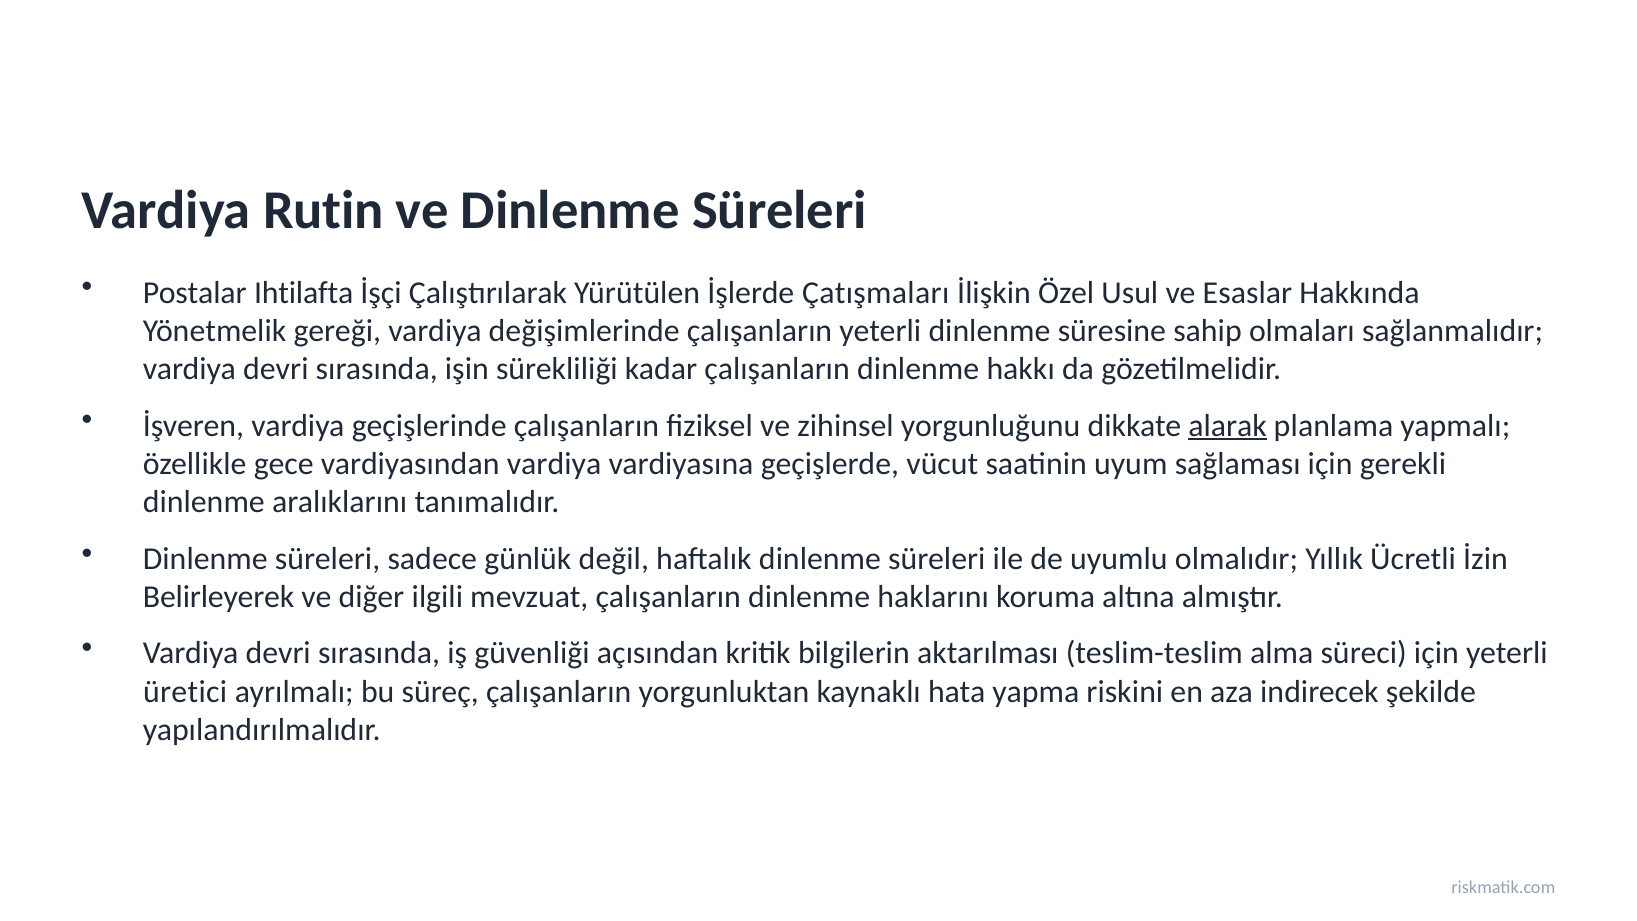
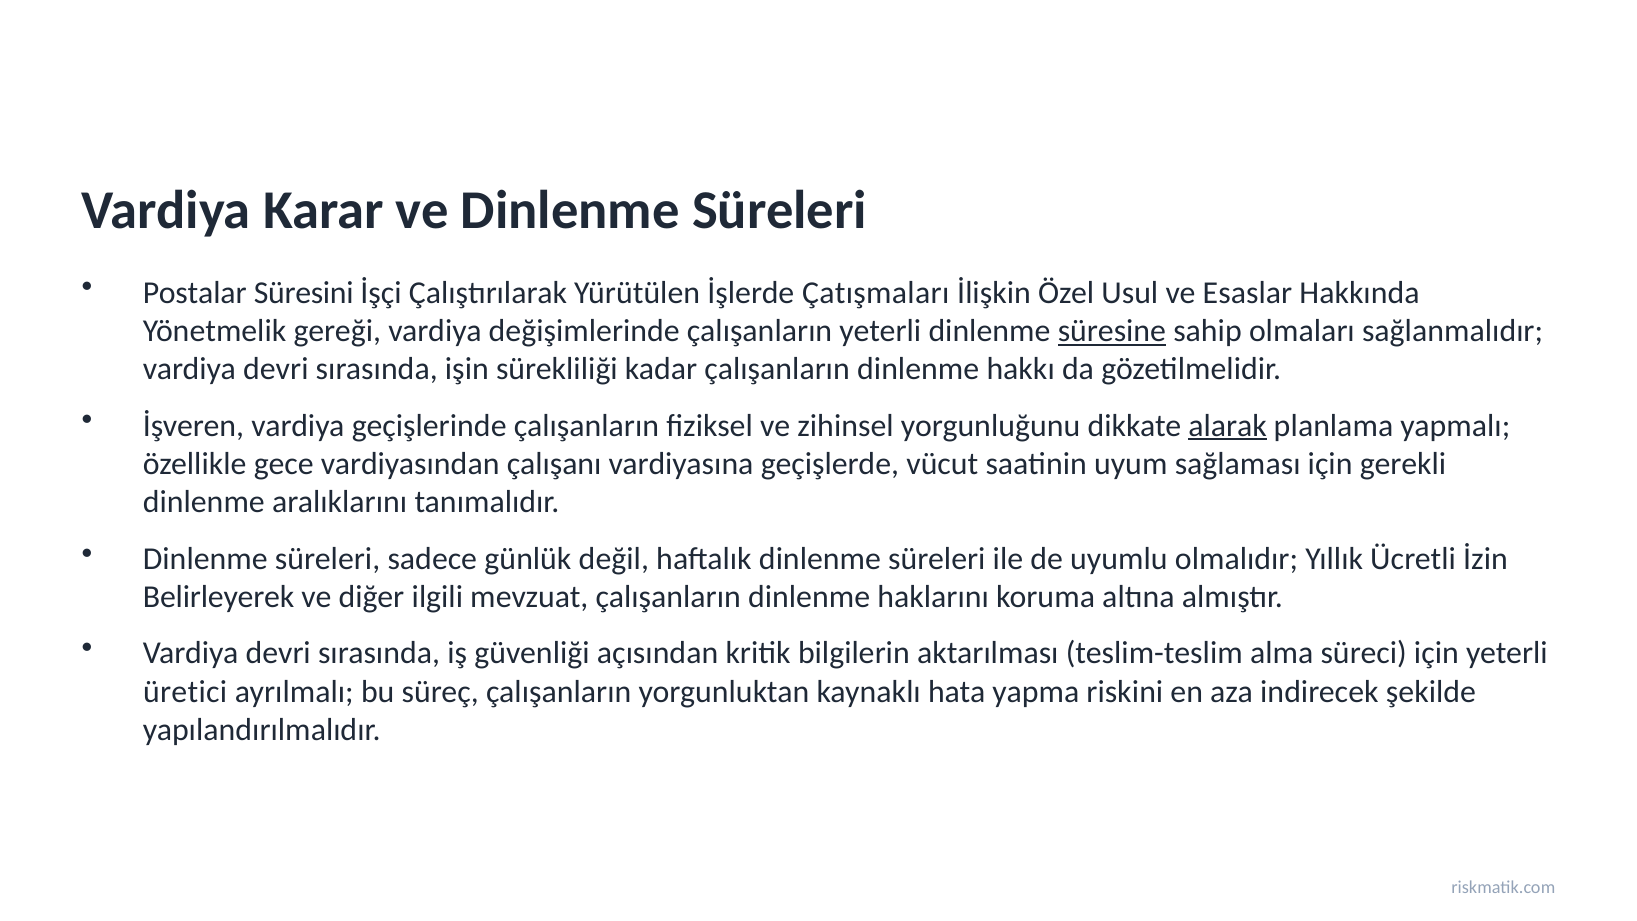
Rutin: Rutin -> Karar
Ihtilafta: Ihtilafta -> Süresini
süresine underline: none -> present
vardiyasından vardiya: vardiya -> çalışanı
